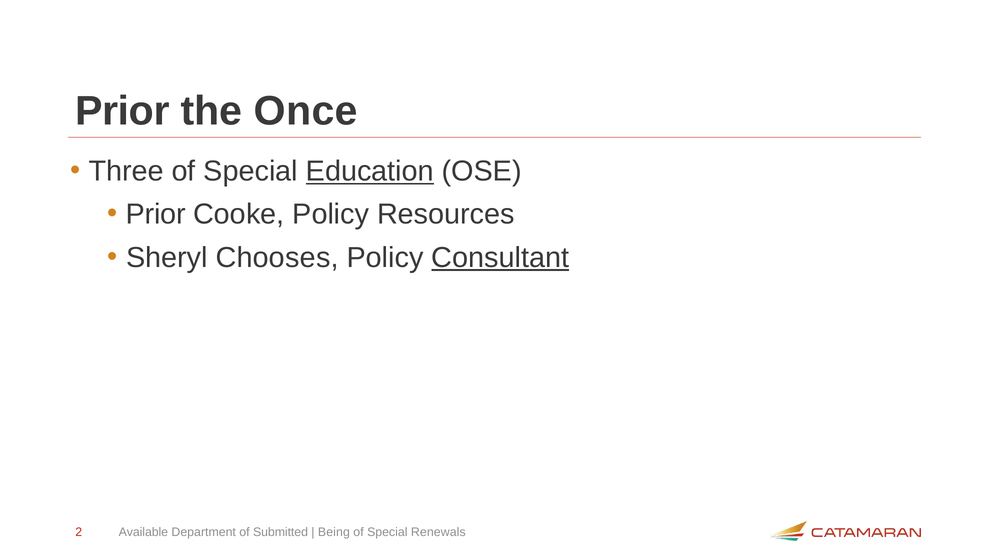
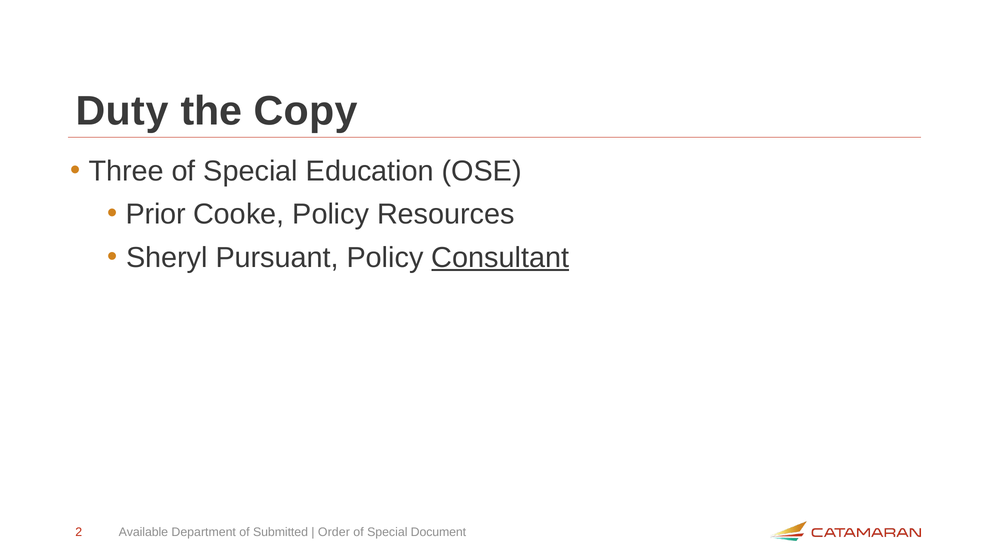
Prior at (122, 111): Prior -> Duty
Once: Once -> Copy
Education underline: present -> none
Chooses: Chooses -> Pursuant
Being: Being -> Order
Renewals: Renewals -> Document
